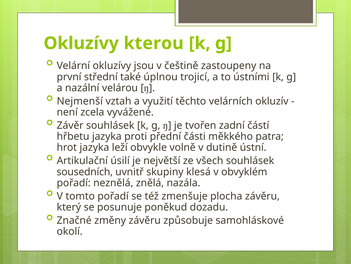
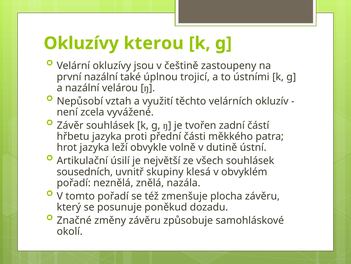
první střední: střední -> nazální
Nejmenší: Nejmenší -> Nepůsobí
